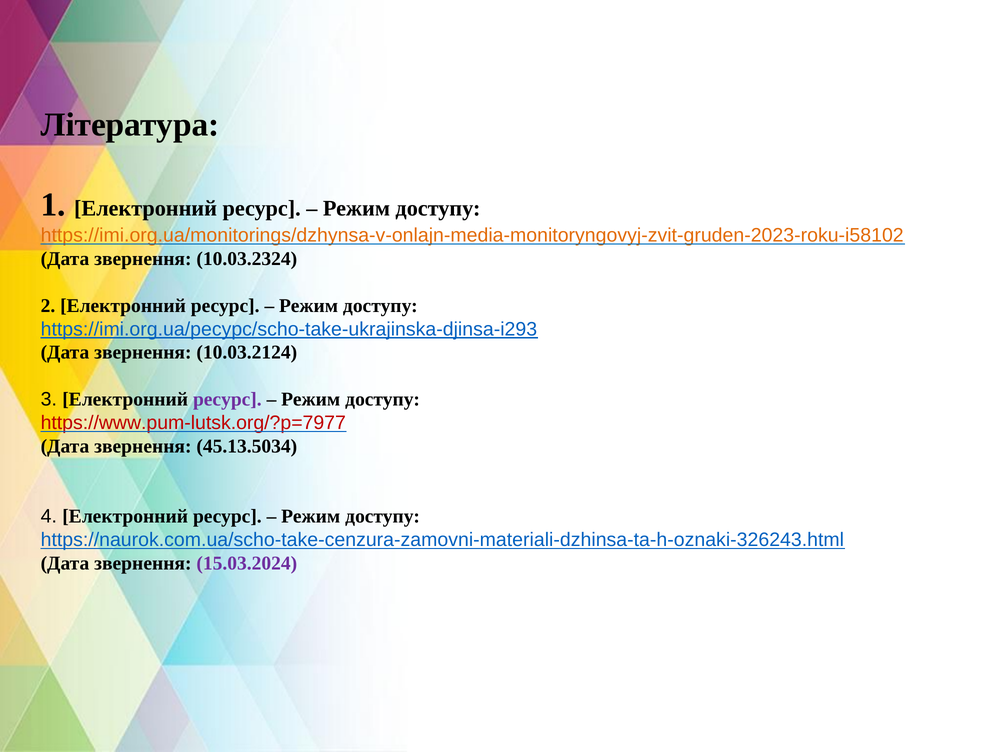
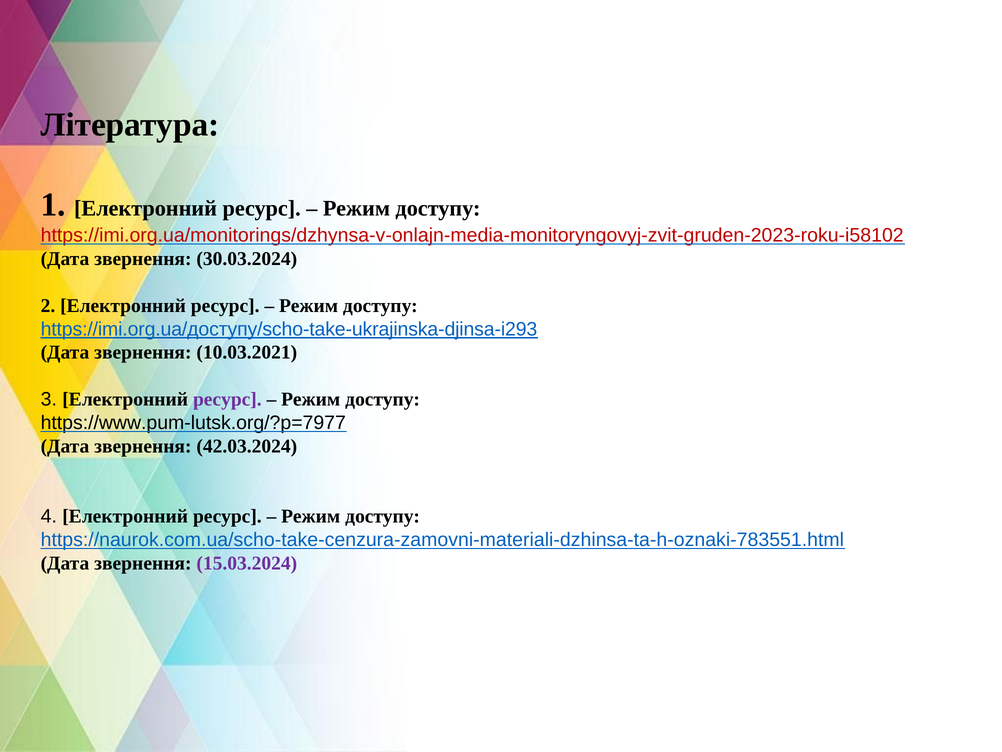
https://imi.org.ua/monitorings/dzhynsa-v-onlajn-media-monitoryngovyj-zvit-gruden-2023-roku-i58102 colour: orange -> red
10.03.2324: 10.03.2324 -> 30.03.2024
https://imi.org.ua/ресурс/scho-take-ukrajinska-djinsa-i293: https://imi.org.ua/ресурс/scho-take-ukrajinska-djinsa-i293 -> https://imi.org.ua/доступу/scho-take-ukrajinska-djinsa-i293
10.03.2124: 10.03.2124 -> 10.03.2021
https://www.pum-lutsk.org/?p=7977 colour: red -> black
45.13.5034: 45.13.5034 -> 42.03.2024
https://naurok.com.ua/scho-take-cenzura-zamovni-materiali-dzhinsa-ta-h-oznaki-326243.html: https://naurok.com.ua/scho-take-cenzura-zamovni-materiali-dzhinsa-ta-h-oznaki-326243.html -> https://naurok.com.ua/scho-take-cenzura-zamovni-materiali-dzhinsa-ta-h-oznaki-783551.html
